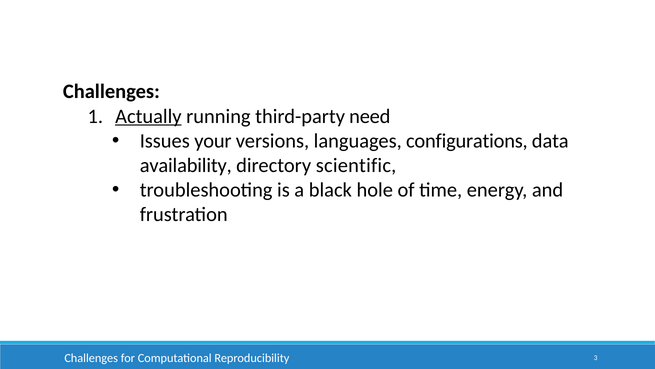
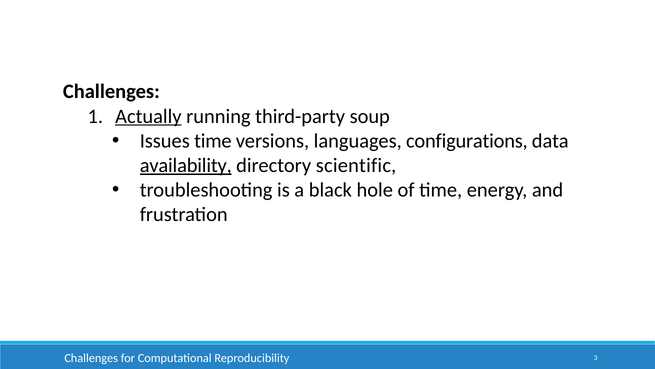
need: need -> soup
Issues your: your -> time
availability underline: none -> present
